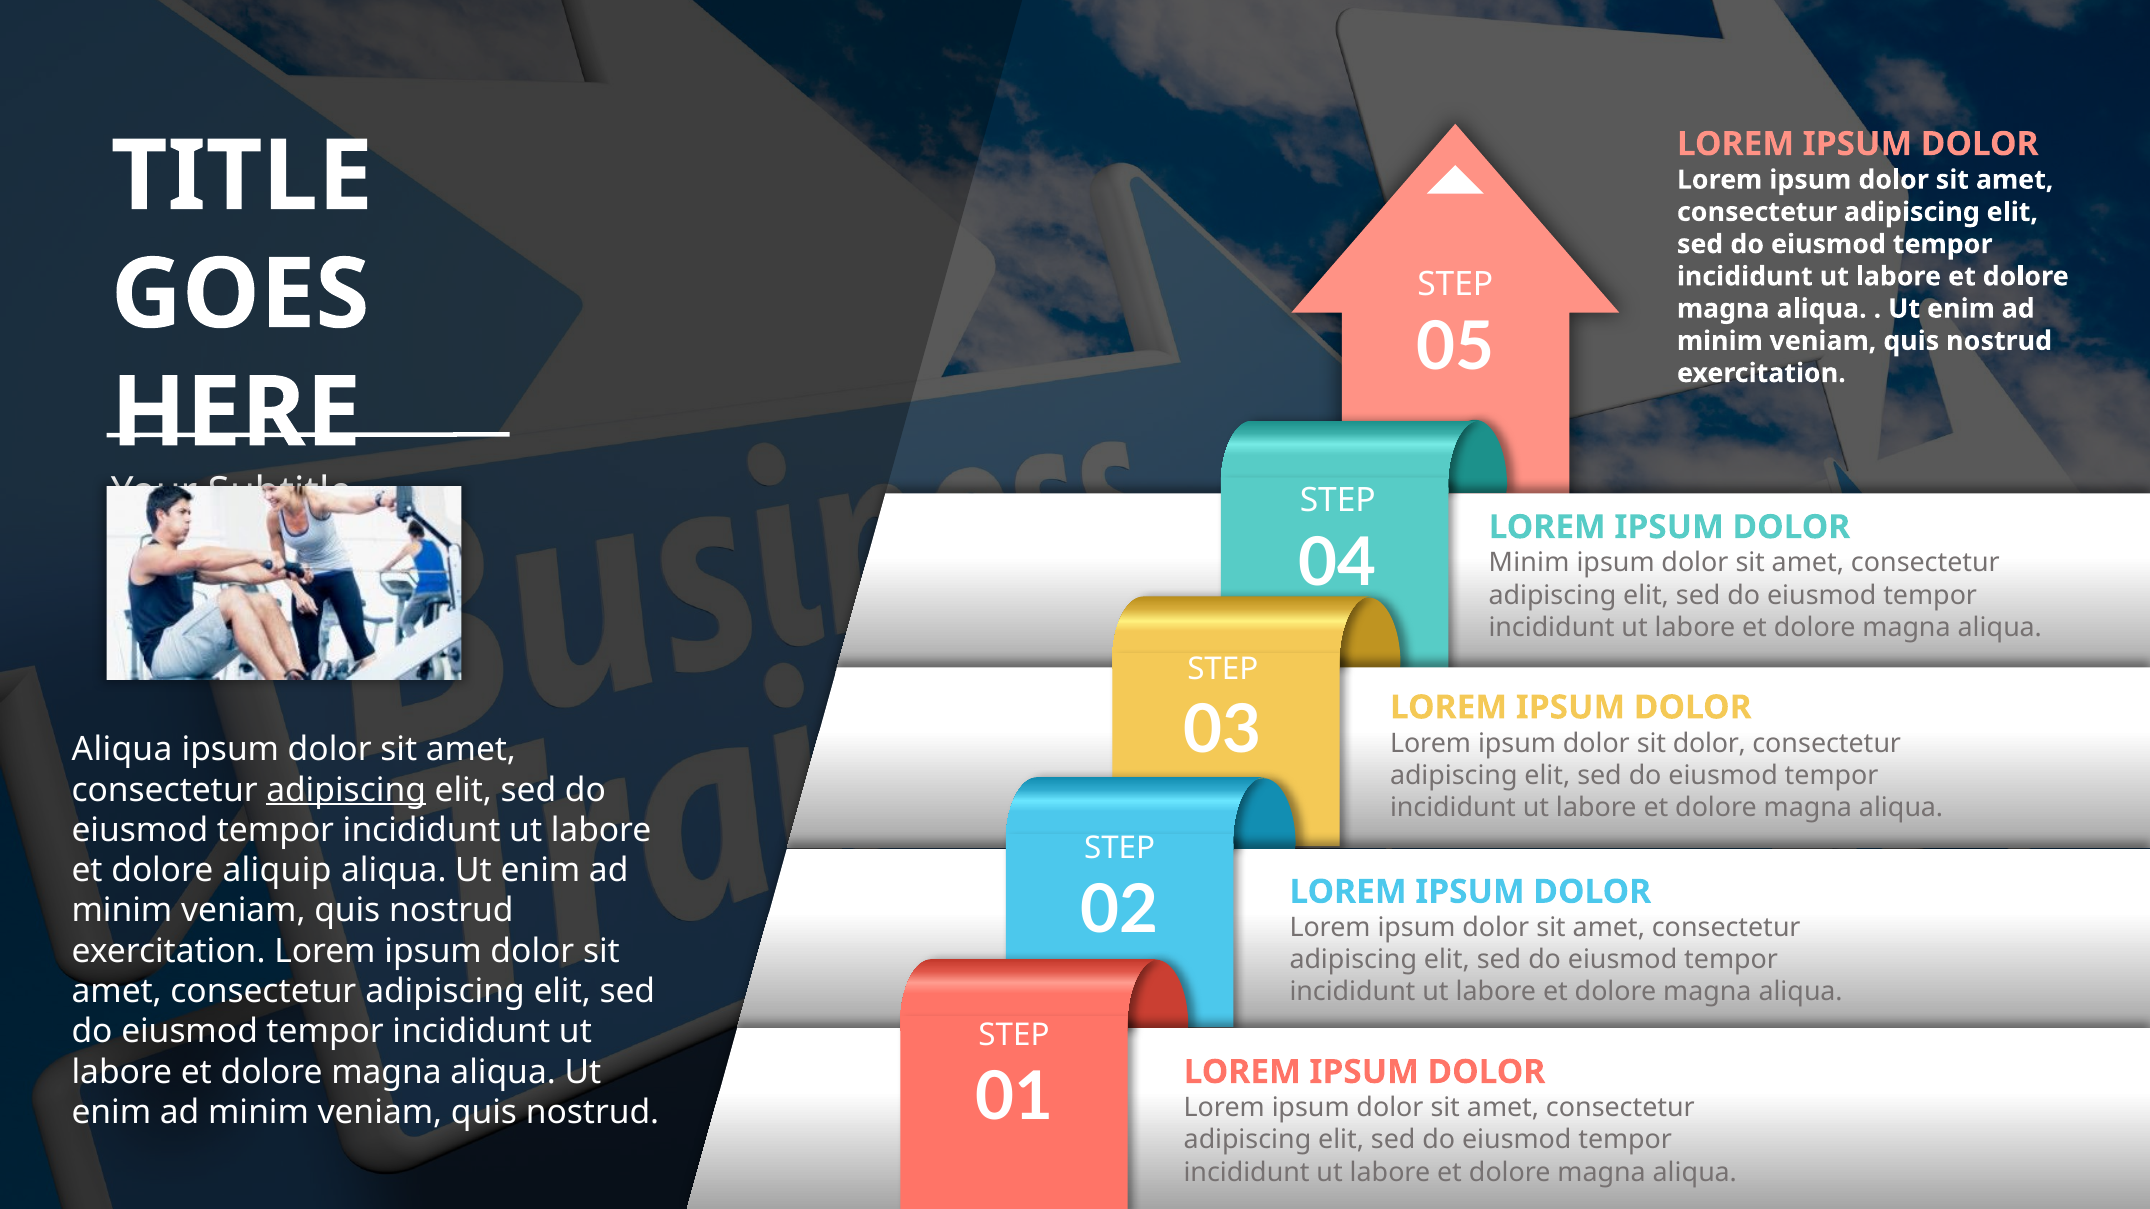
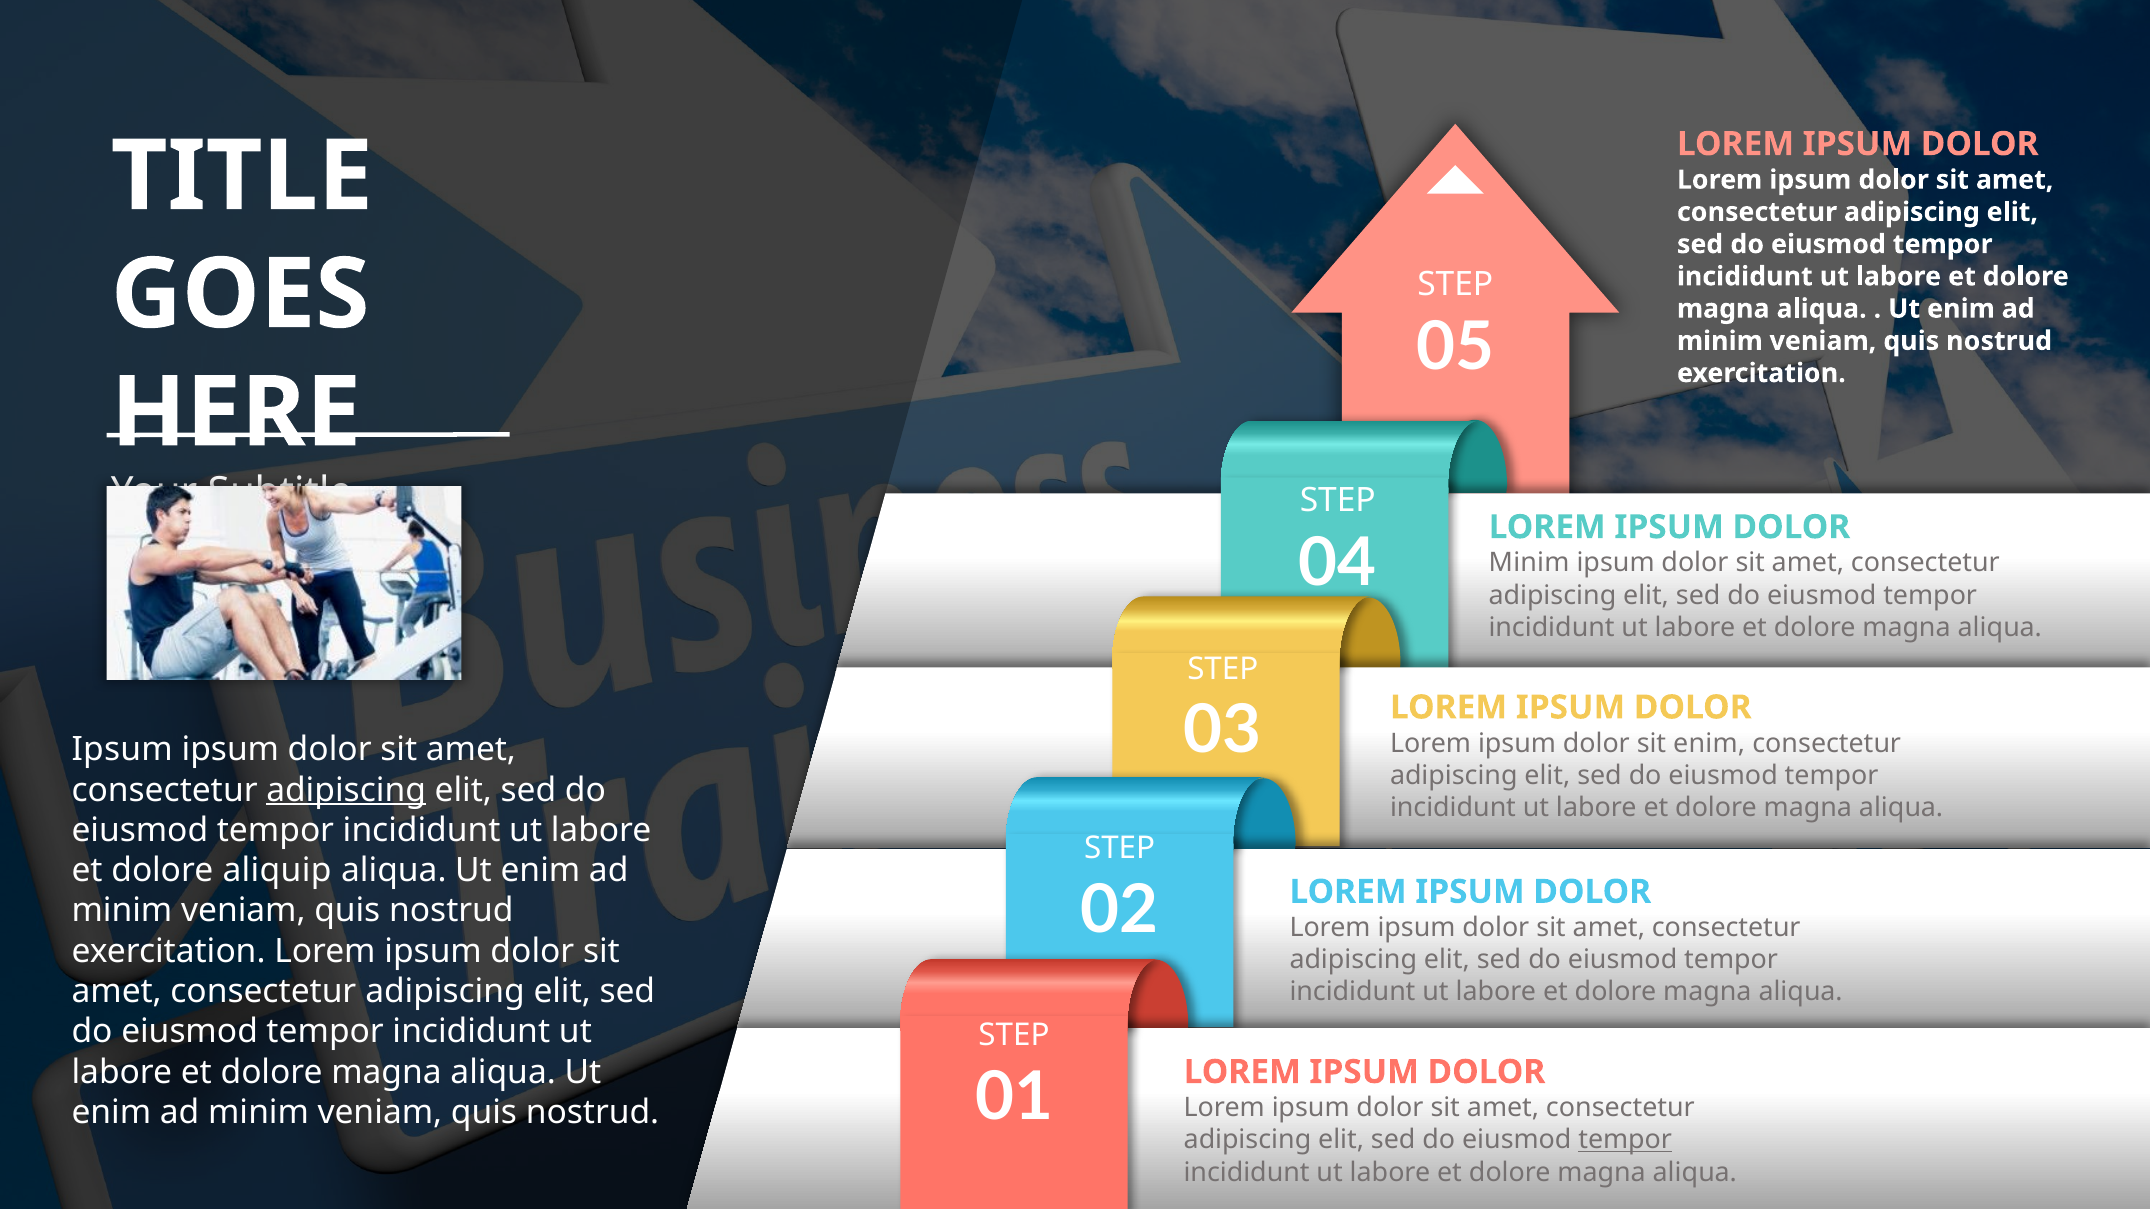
sit dolor: dolor -> enim
Aliqua at (122, 750): Aliqua -> Ipsum
tempor at (1625, 1140) underline: none -> present
